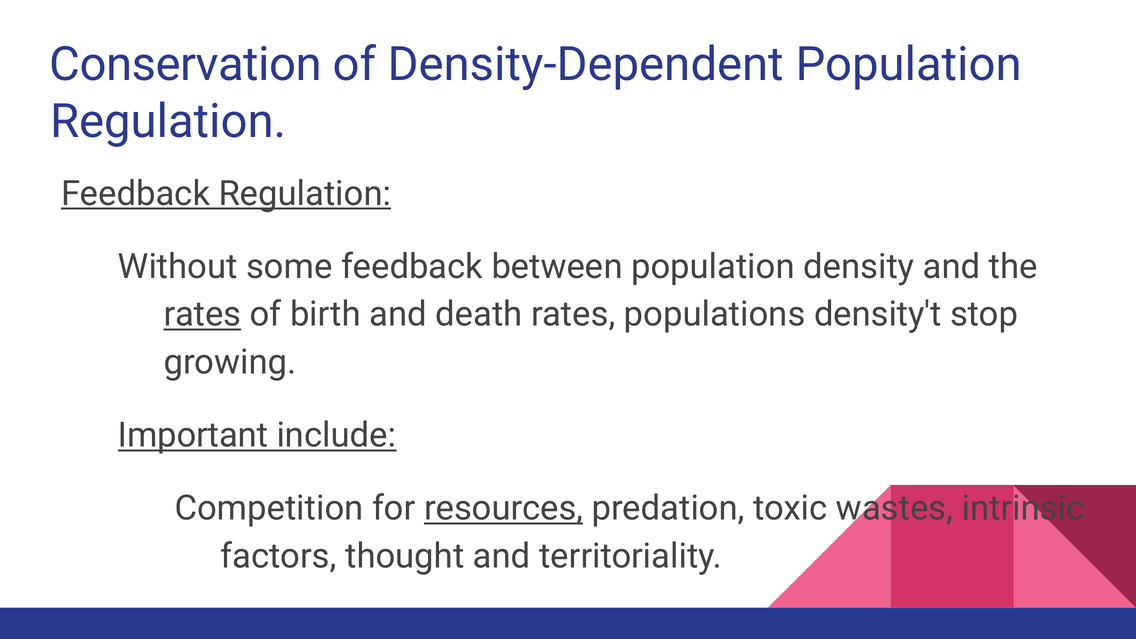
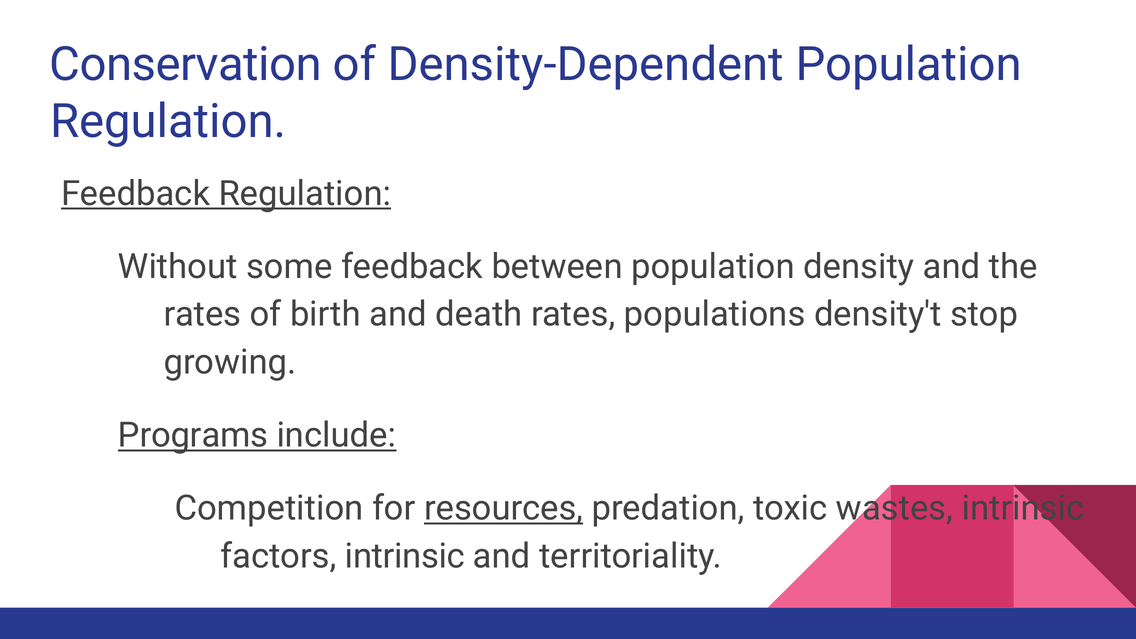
rates at (202, 315) underline: present -> none
Important: Important -> Programs
factors thought: thought -> intrinsic
